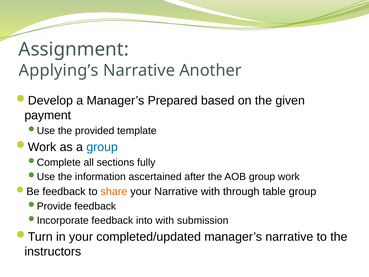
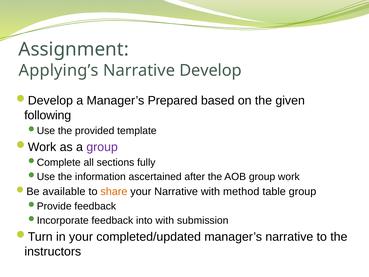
Another: Another -> Develop
payment: payment -> following
group at (102, 147) colour: blue -> purple
feedback at (64, 191): feedback -> available
through: through -> method
